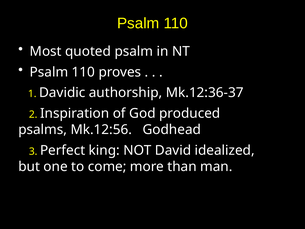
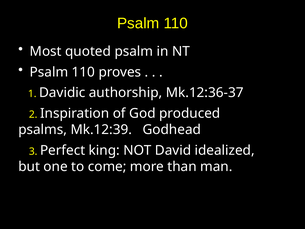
Mk.12:56: Mk.12:56 -> Mk.12:39
